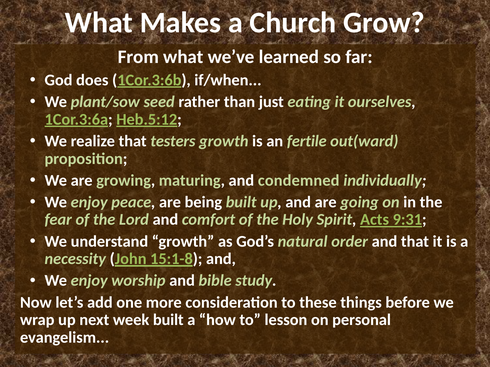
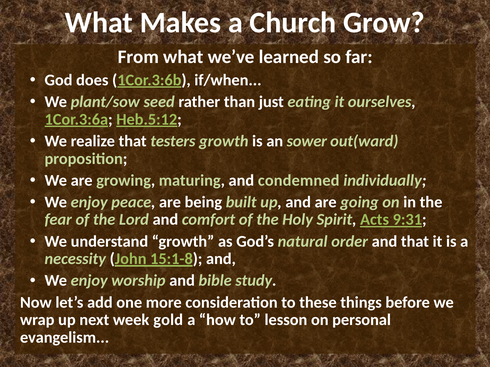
fertile: fertile -> sower
week built: built -> gold
